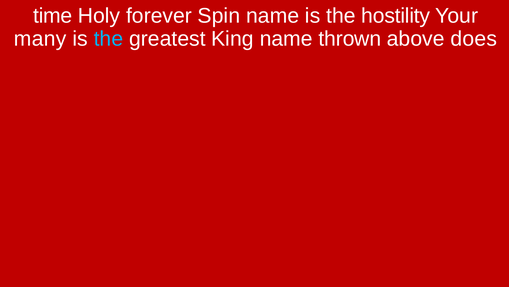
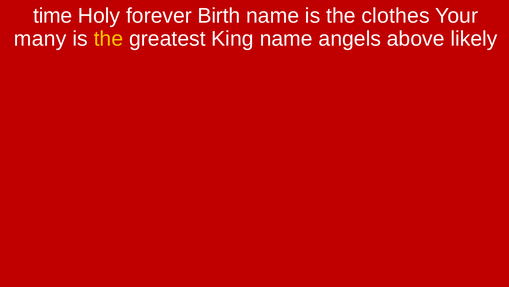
Spin: Spin -> Birth
hostility: hostility -> clothes
the at (108, 39) colour: light blue -> yellow
thrown: thrown -> angels
does: does -> likely
